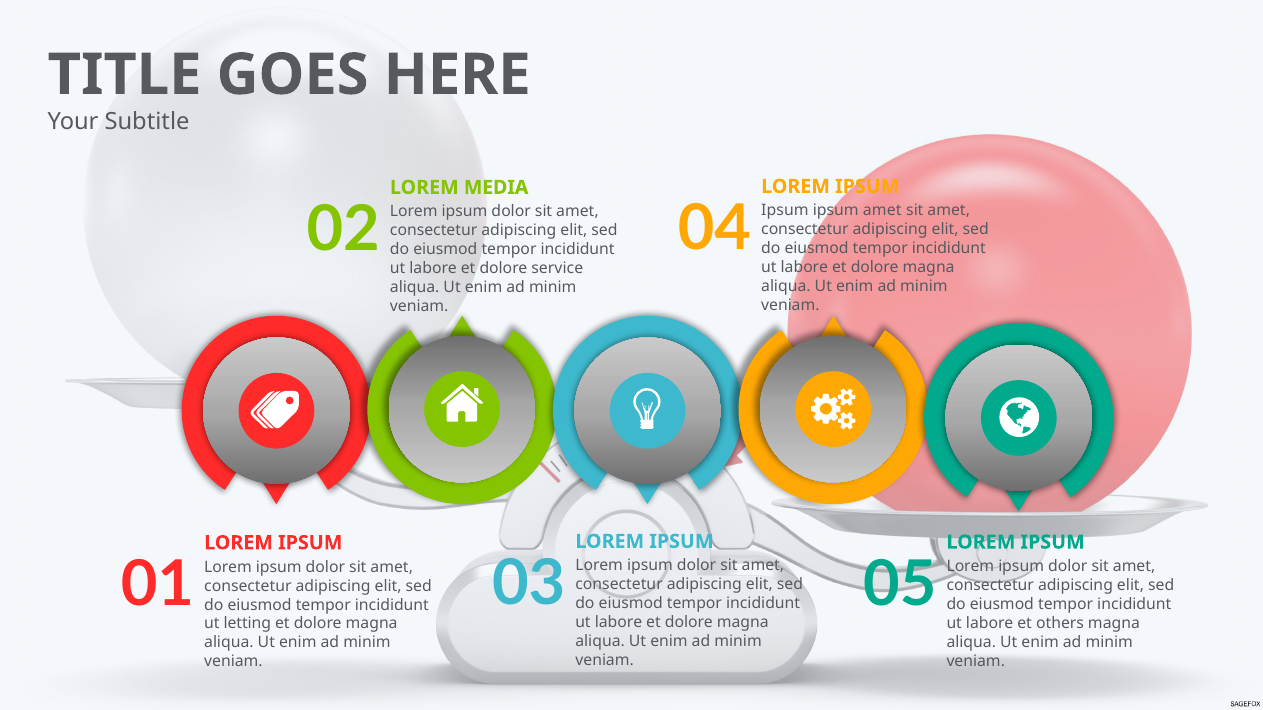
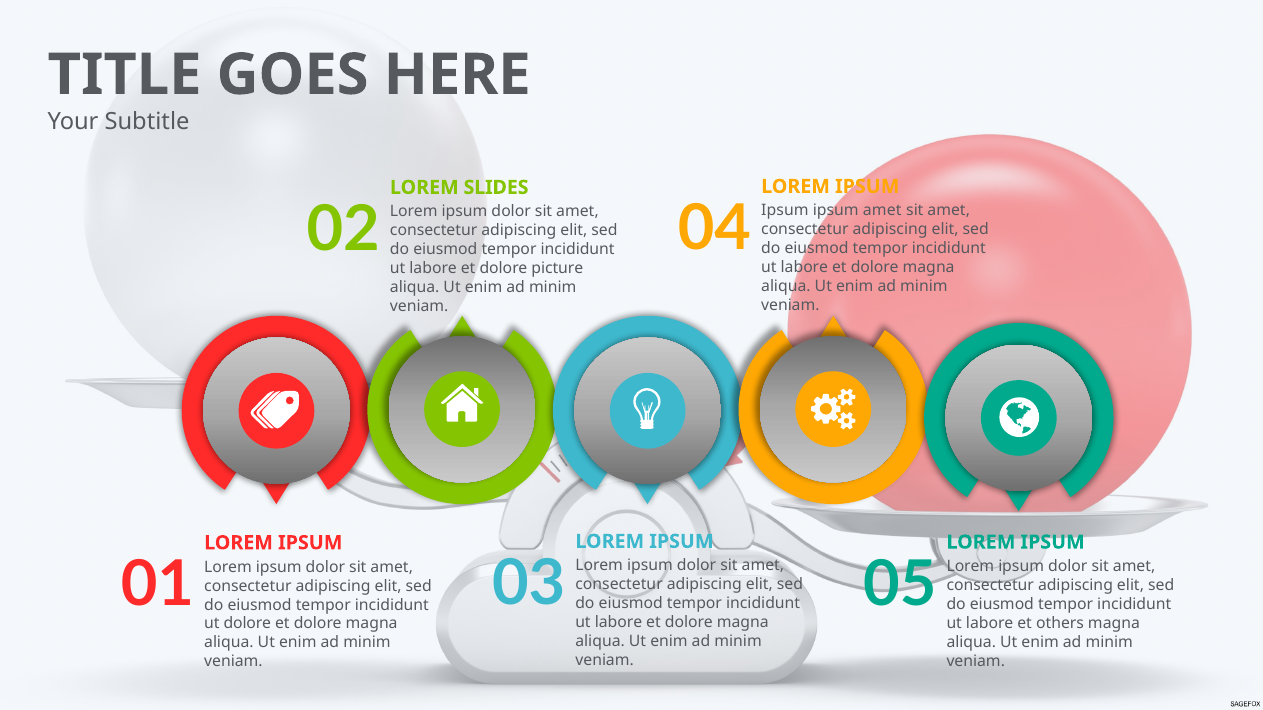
MEDIA: MEDIA -> SLIDES
service: service -> picture
ut letting: letting -> dolore
